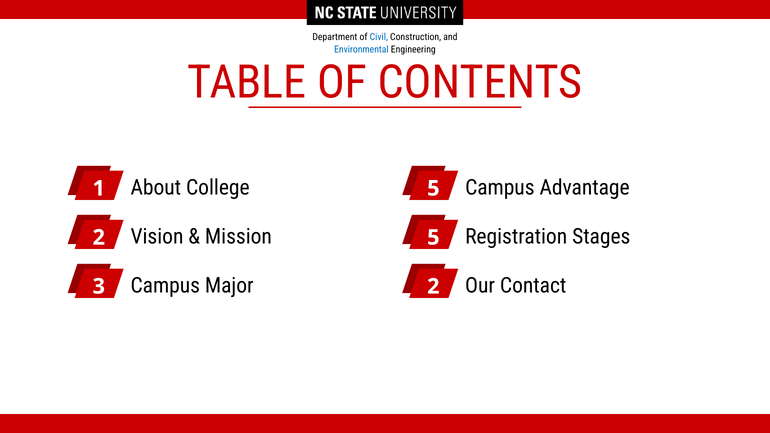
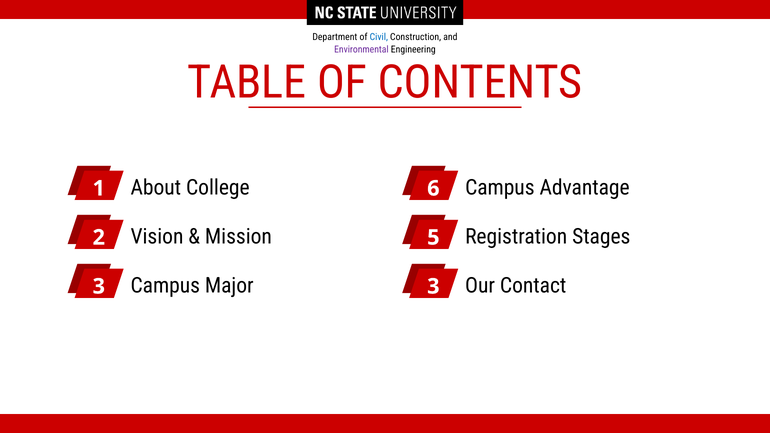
Environmental colour: blue -> purple
1 5: 5 -> 6
3 2: 2 -> 3
